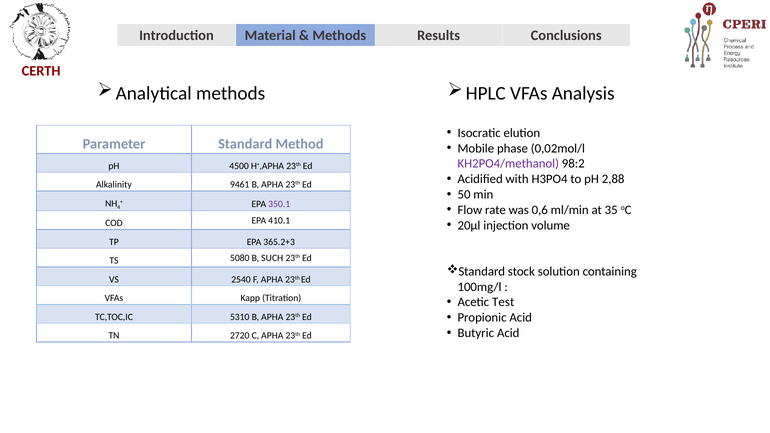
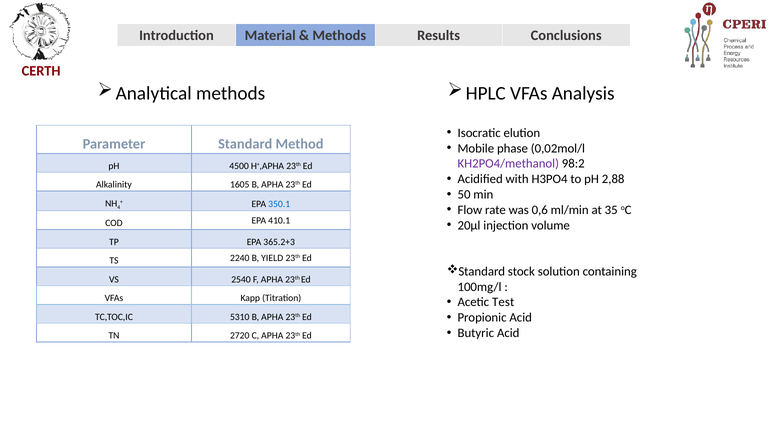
9461: 9461 -> 1605
350.1 colour: purple -> blue
5080: 5080 -> 2240
SUCH: SUCH -> YIELD
